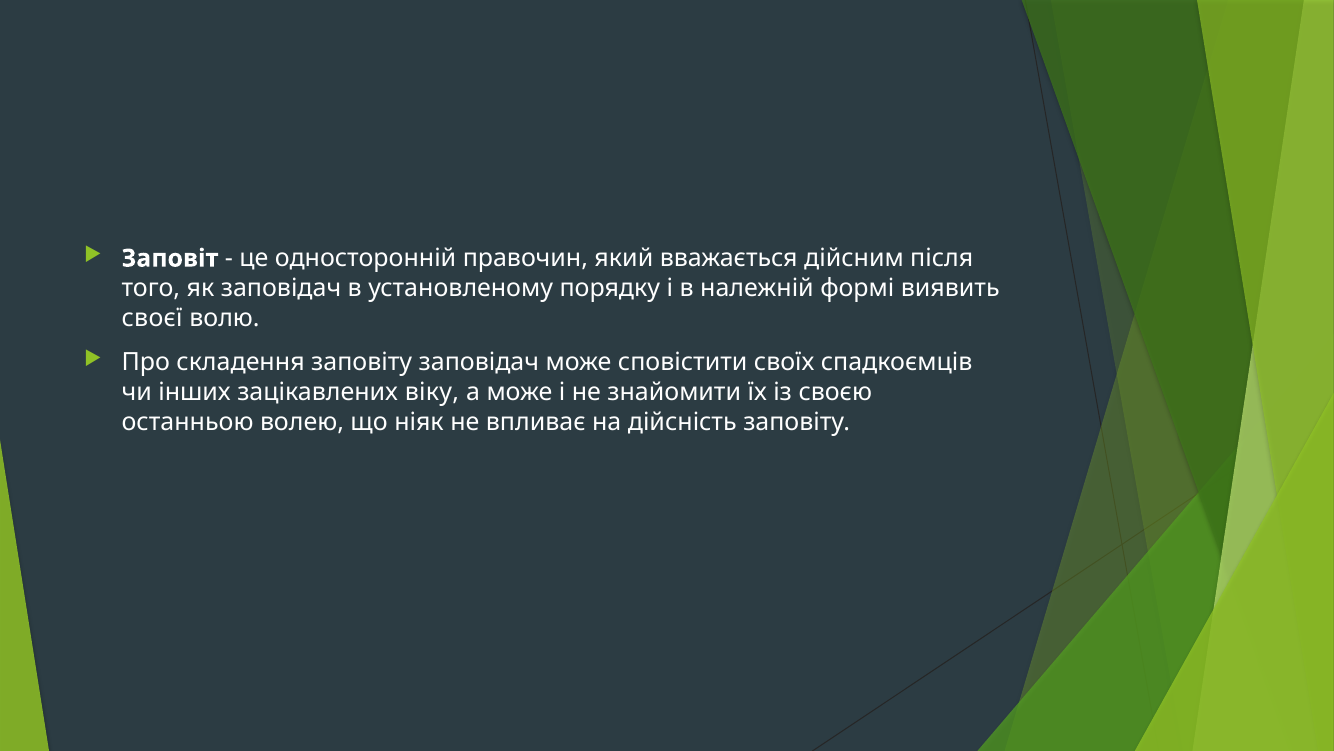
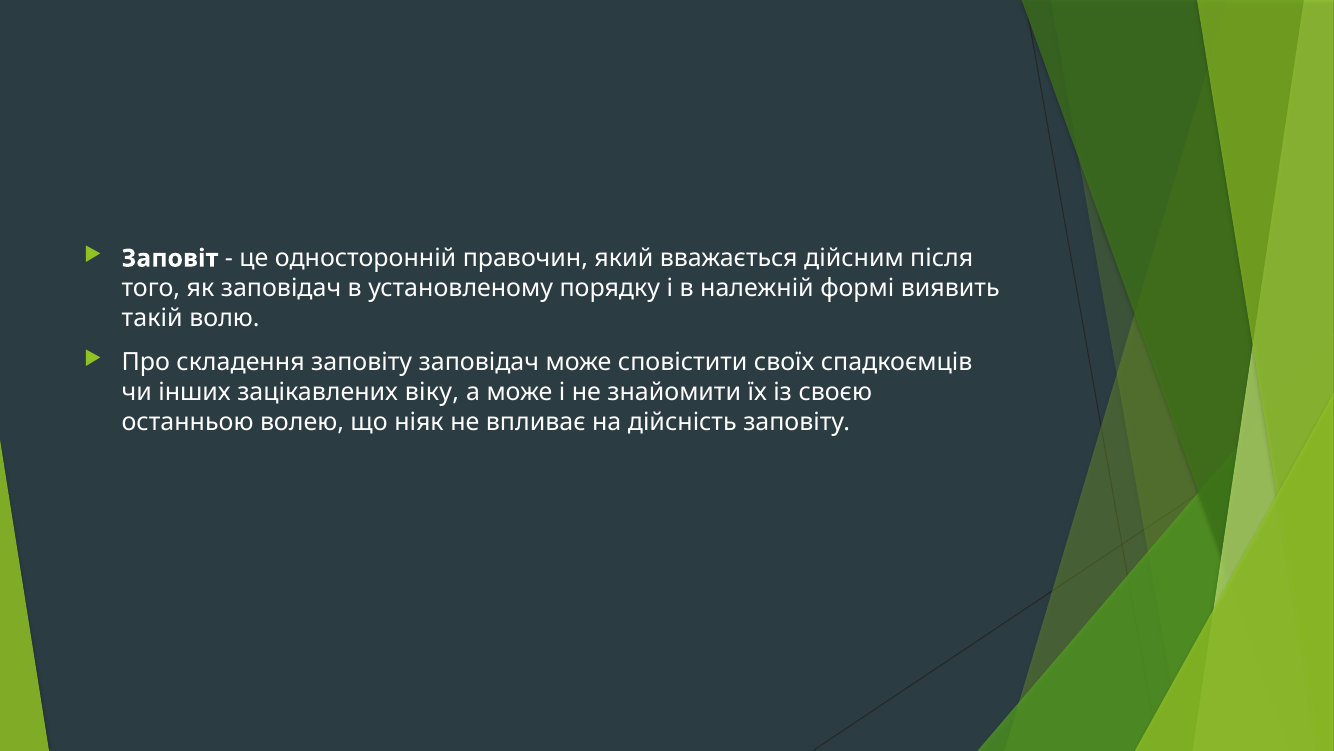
своєї: своєї -> такій
